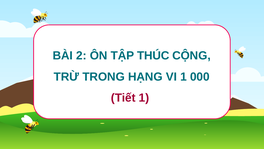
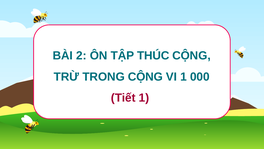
TRONG HẠNG: HẠNG -> CỘNG
